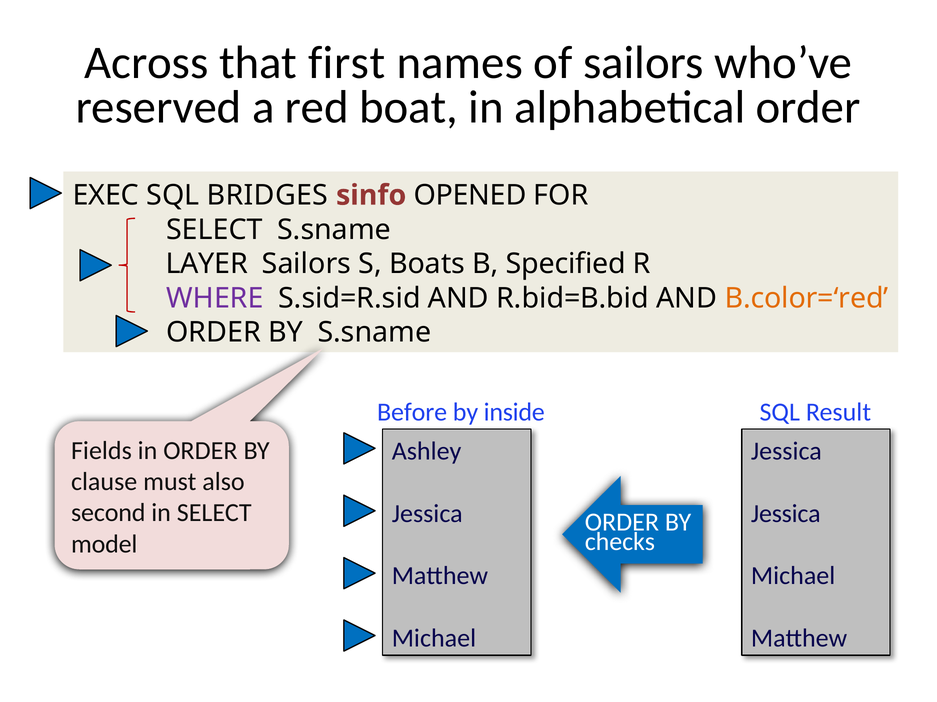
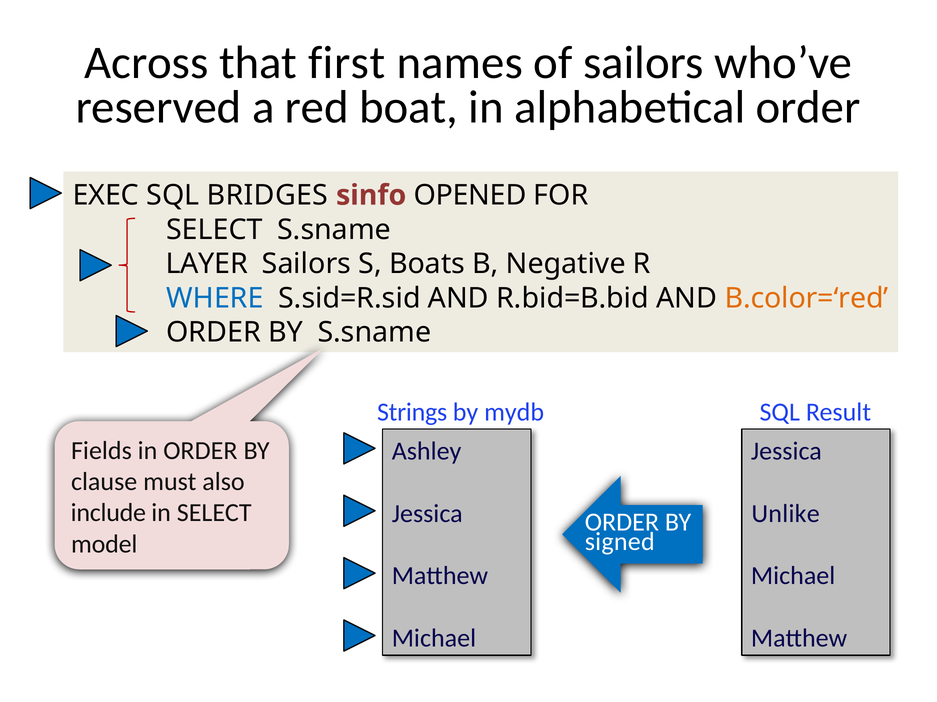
Specified: Specified -> Negative
WHERE colour: purple -> blue
Before: Before -> Strings
inside: inside -> mydb
second: second -> include
Jessica at (786, 514): Jessica -> Unlike
checks: checks -> signed
